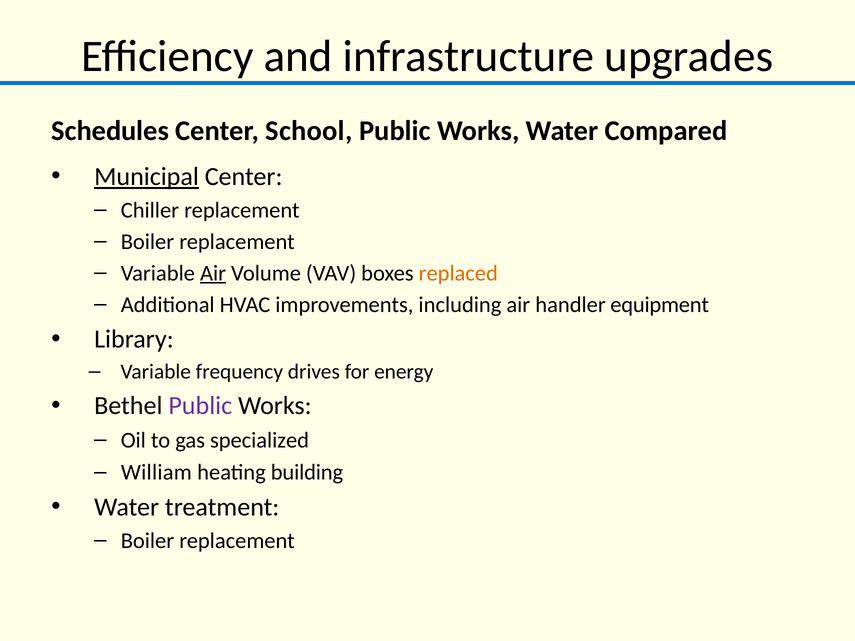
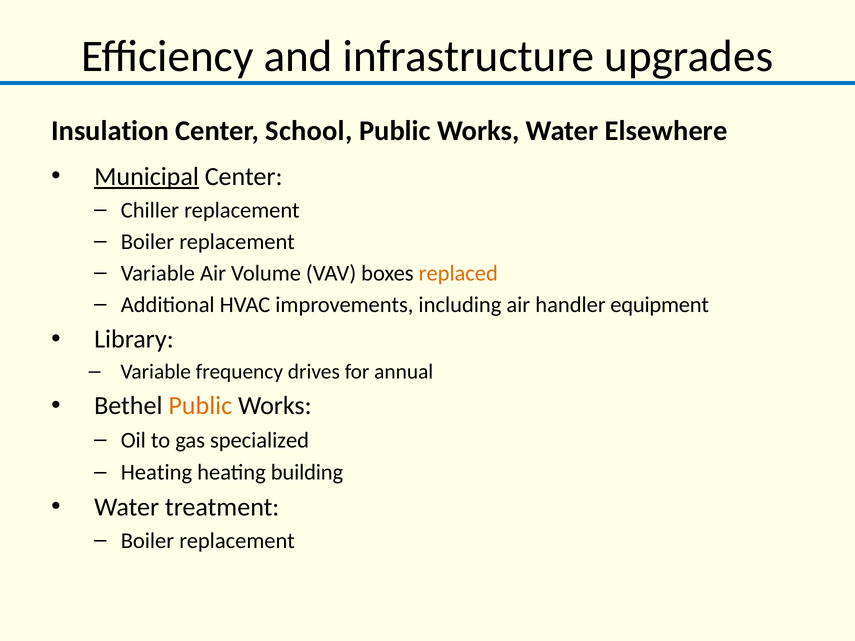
Schedules: Schedules -> Insulation
Compared: Compared -> Elsewhere
Air at (213, 273) underline: present -> none
energy: energy -> annual
Public at (200, 406) colour: purple -> orange
William at (156, 473): William -> Heating
